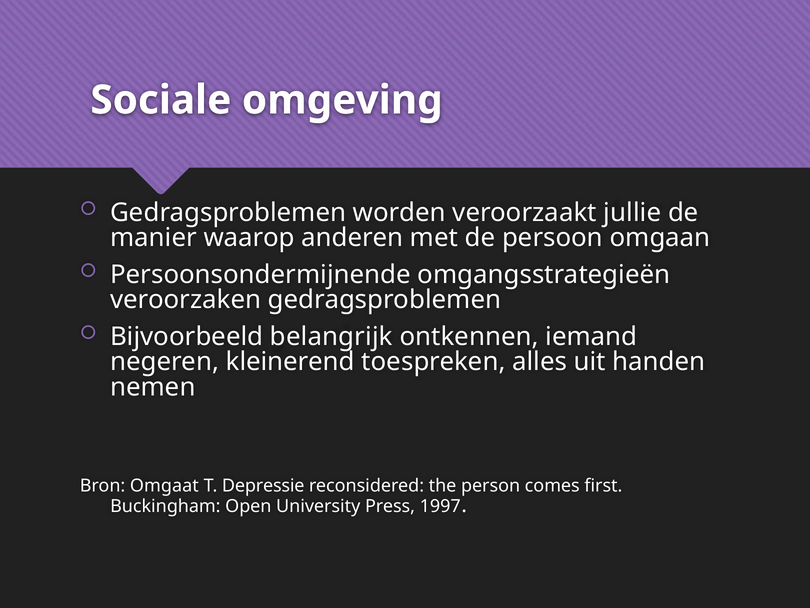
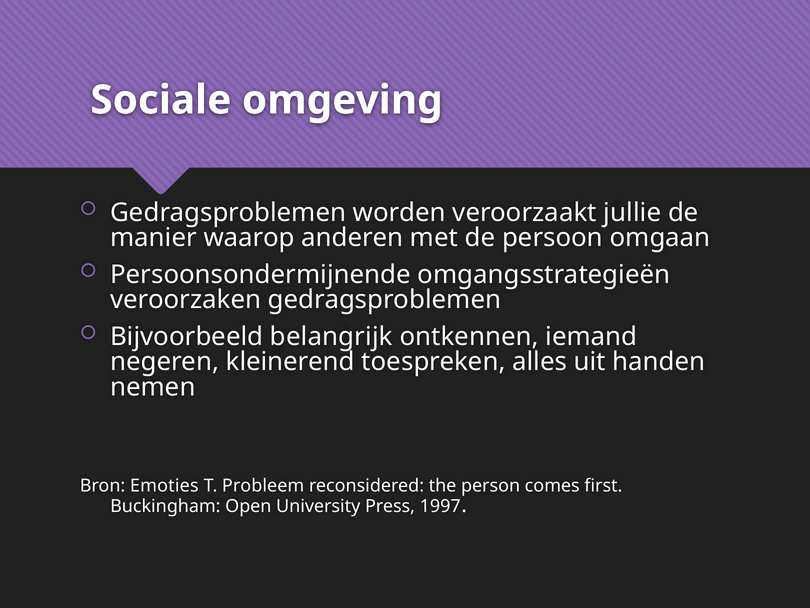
Omgaat: Omgaat -> Emoties
Depressie: Depressie -> Probleem
